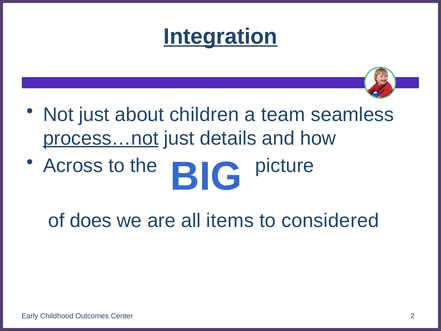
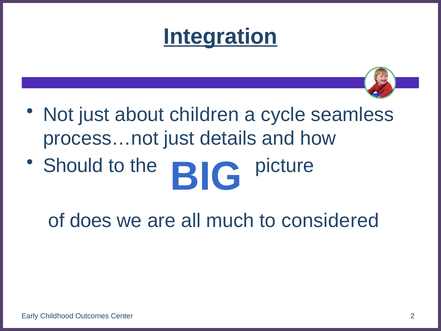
team: team -> cycle
process…not underline: present -> none
Across: Across -> Should
items: items -> much
